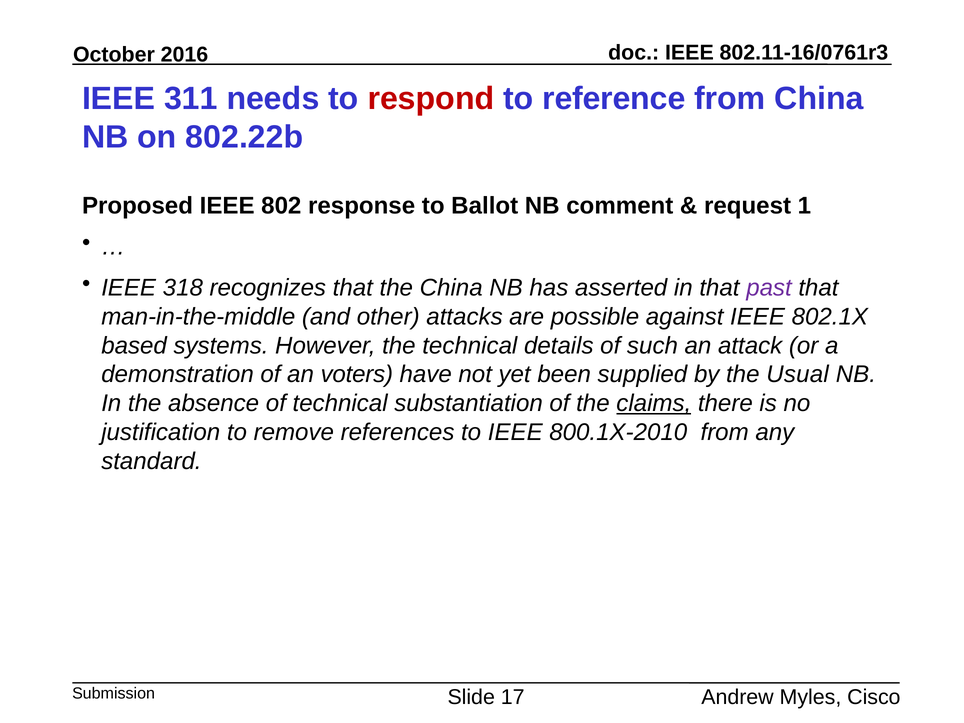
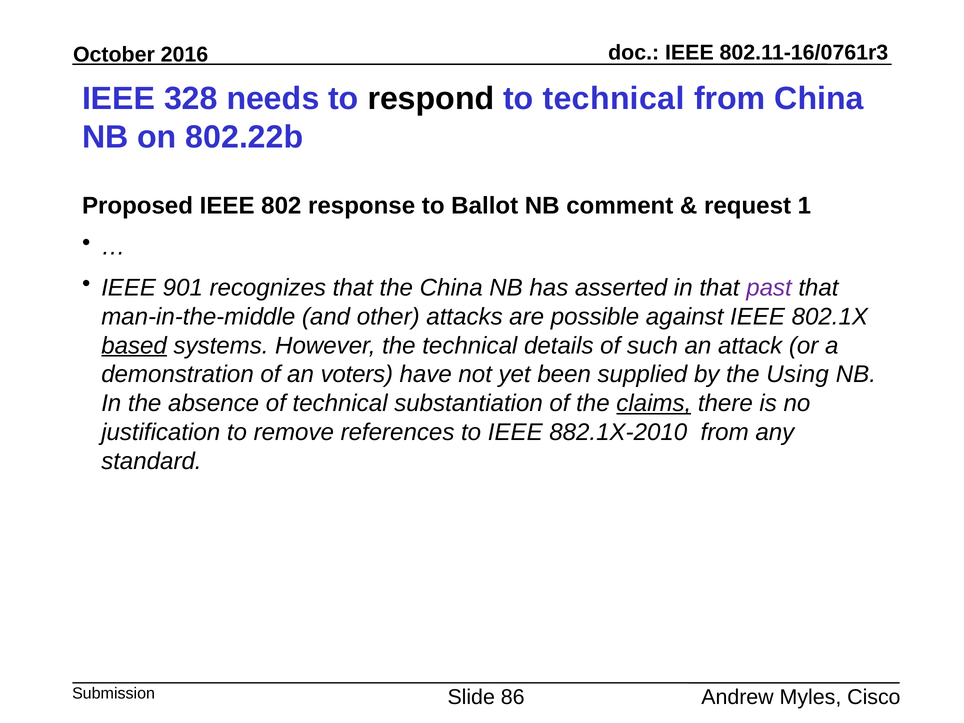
311: 311 -> 328
respond colour: red -> black
to reference: reference -> technical
318: 318 -> 901
based underline: none -> present
Usual: Usual -> Using
800.1X-2010: 800.1X-2010 -> 882.1X-2010
17: 17 -> 86
